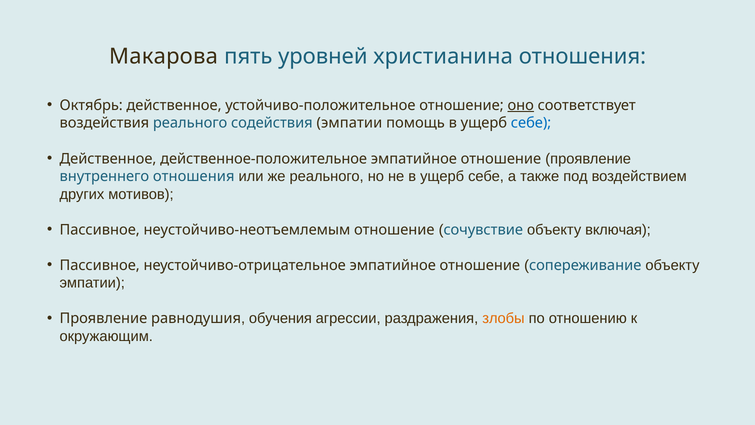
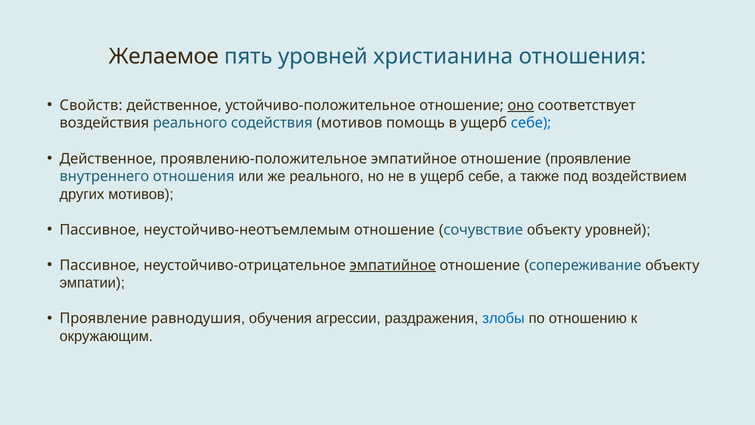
Макарова: Макарова -> Желаемое
Октябрь: Октябрь -> Свойств
содействия эмпатии: эмпатии -> мотивов
действенное-положительное: действенное-положительное -> проявлению-положительное
объекту включая: включая -> уровней
эмпатийное at (393, 265) underline: none -> present
злобы colour: orange -> blue
